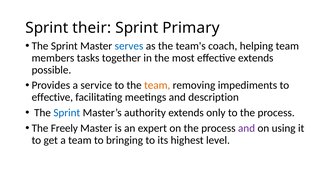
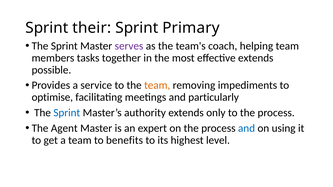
serves colour: blue -> purple
effective at (52, 97): effective -> optimise
description: description -> particularly
Freely: Freely -> Agent
and at (247, 128) colour: purple -> blue
bringing: bringing -> benefits
